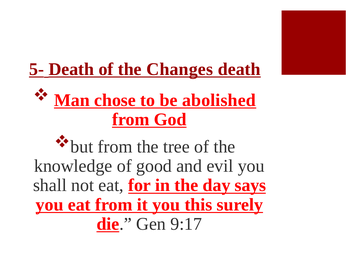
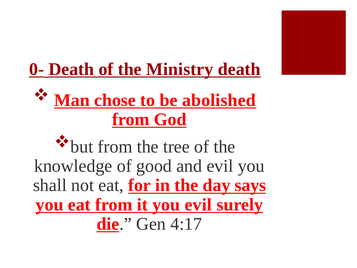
5-: 5- -> 0-
Changes: Changes -> Ministry
you this: this -> evil
9:17: 9:17 -> 4:17
